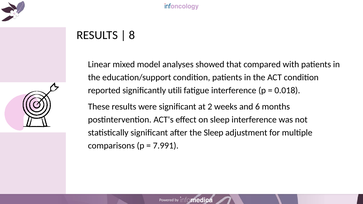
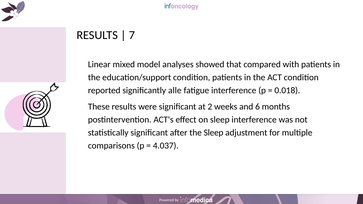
8: 8 -> 7
utili: utili -> alle
7.991: 7.991 -> 4.037
